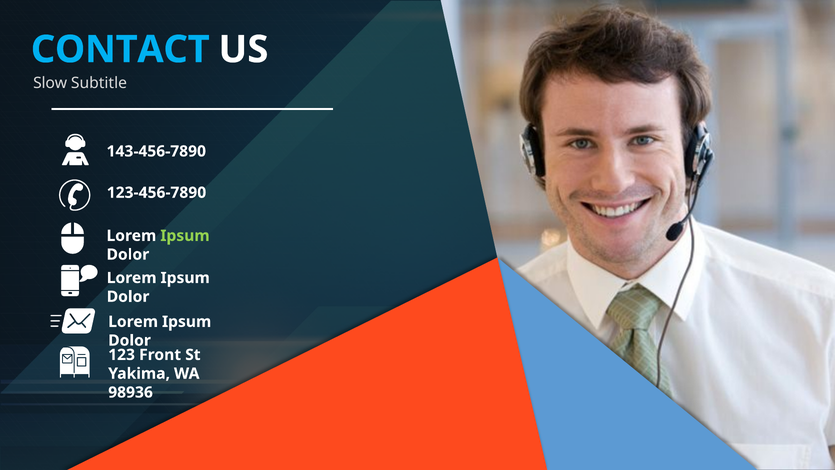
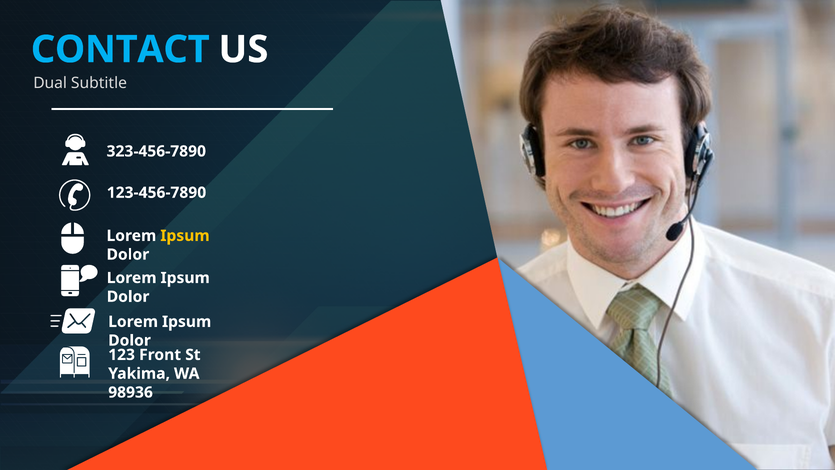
Slow: Slow -> Dual
143-456-7890: 143-456-7890 -> 323-456-7890
Ipsum at (185, 236) colour: light green -> yellow
